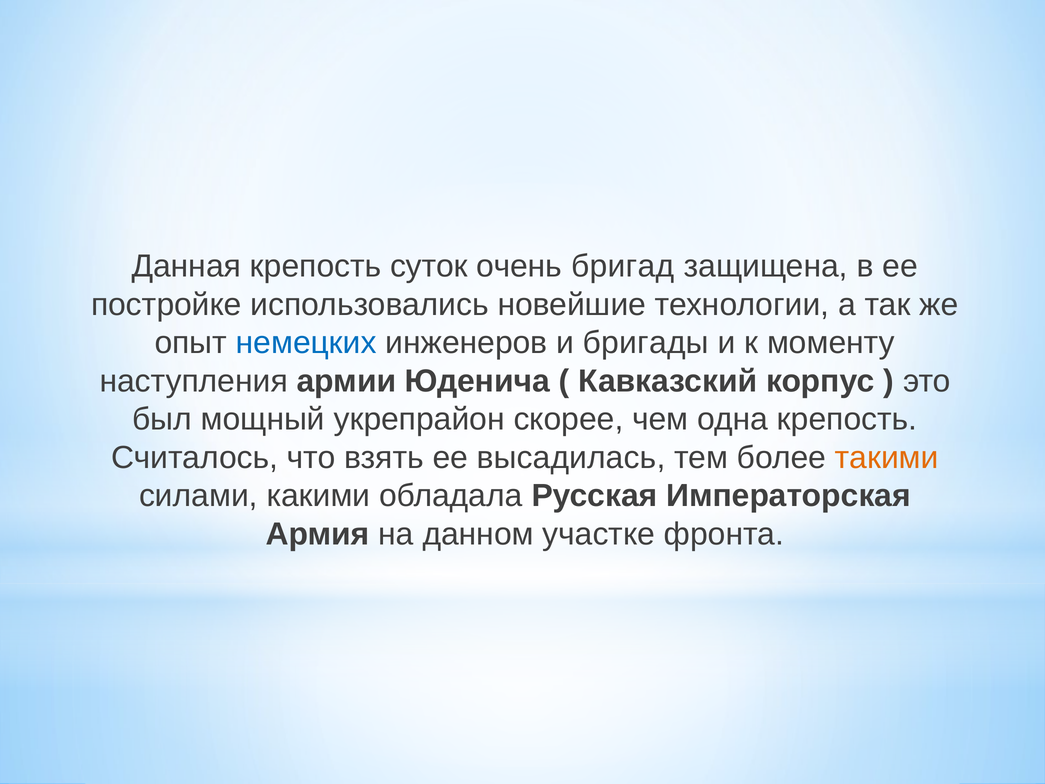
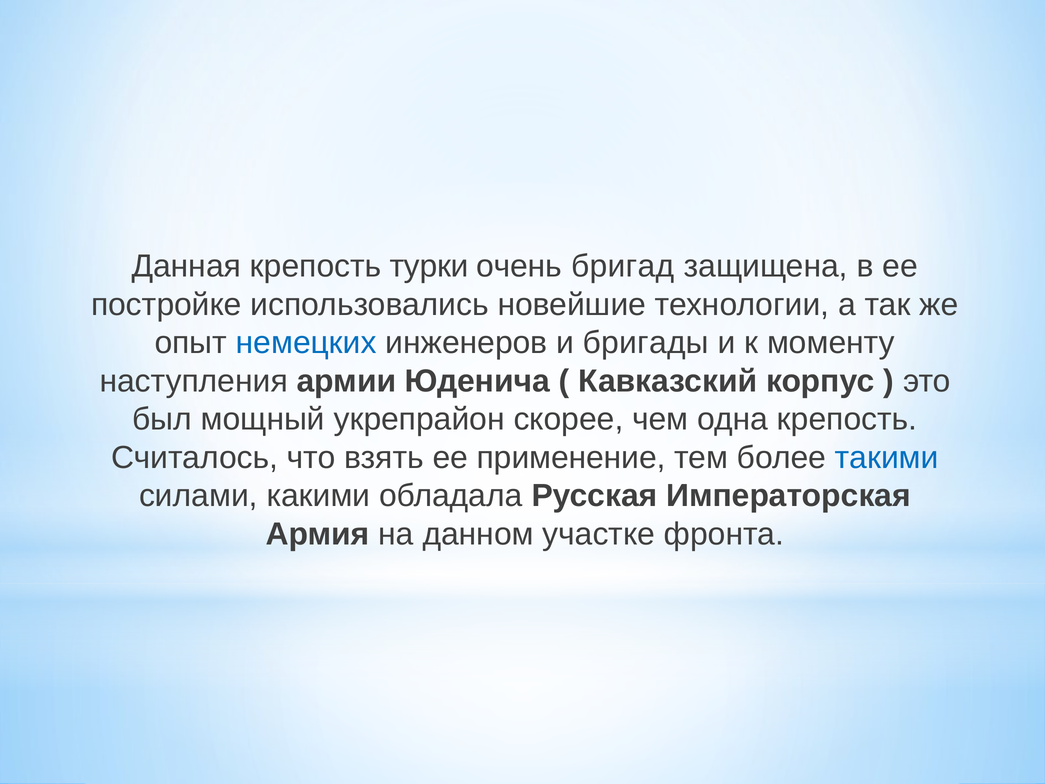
суток: суток -> турки
высадилась: высадилась -> применение
такими colour: orange -> blue
